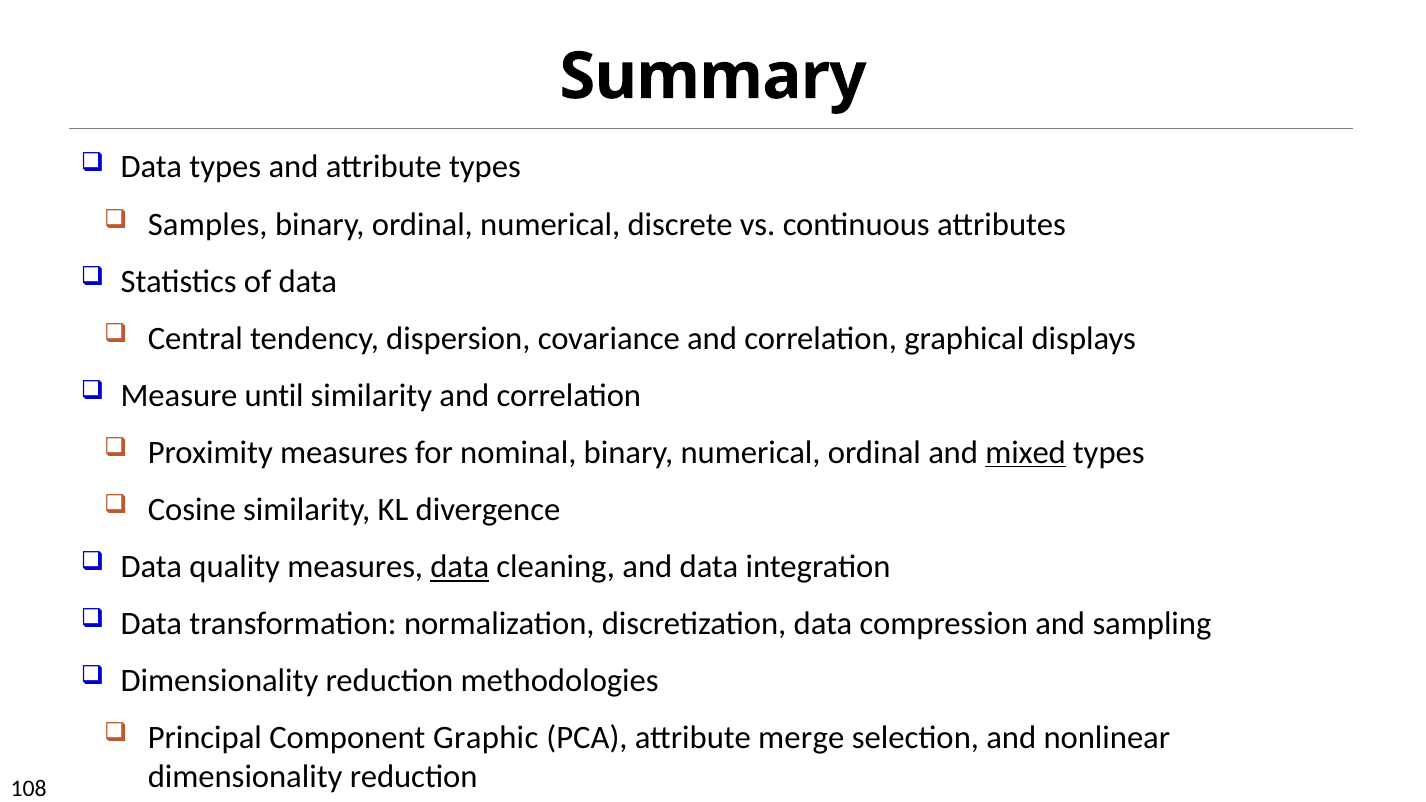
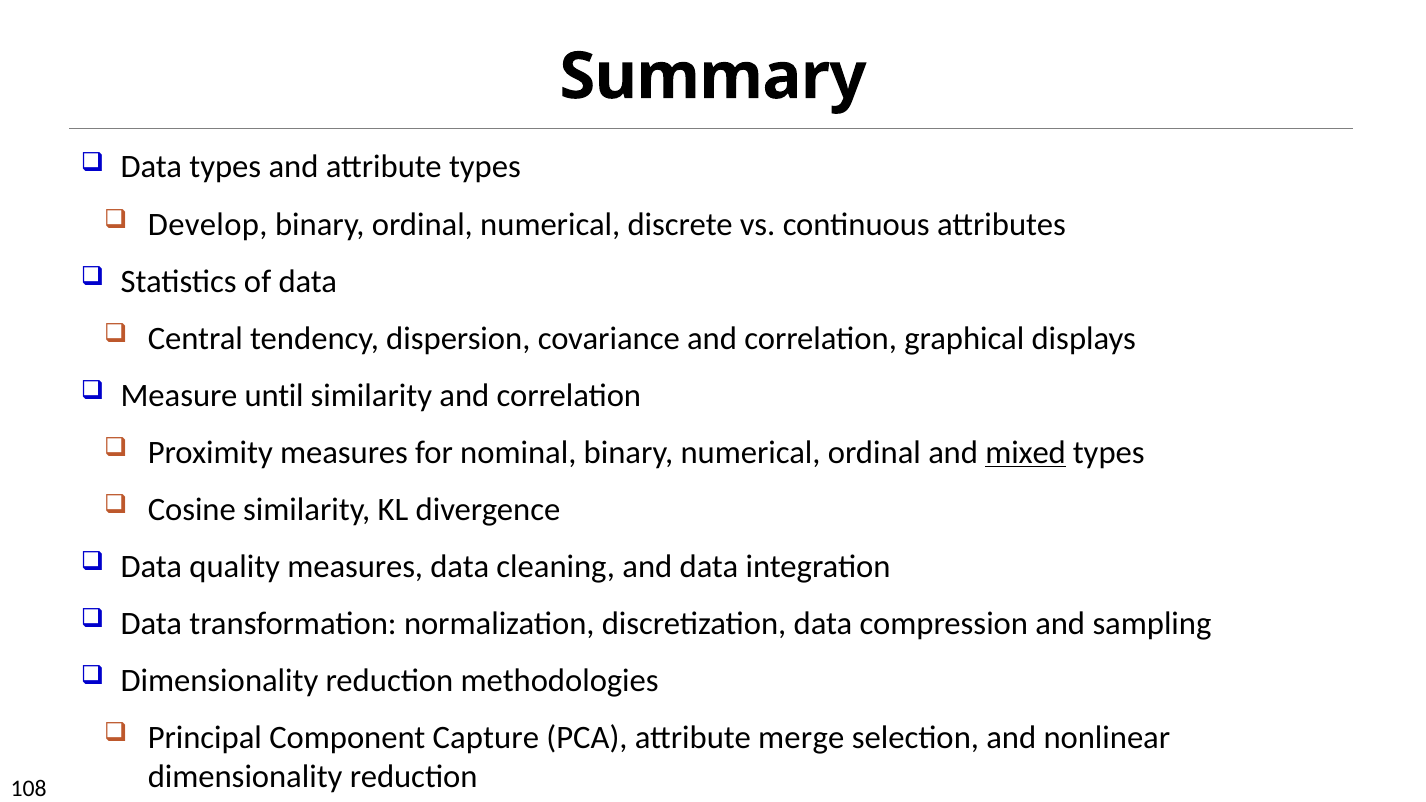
Samples: Samples -> Develop
data at (460, 567) underline: present -> none
Graphic: Graphic -> Capture
